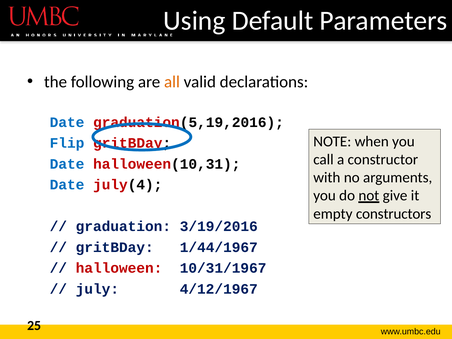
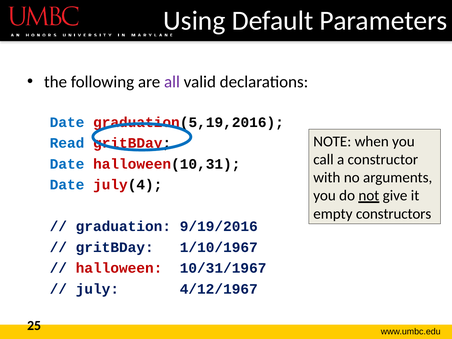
all colour: orange -> purple
Flip: Flip -> Read
3/19/2016: 3/19/2016 -> 9/19/2016
1/44/1967: 1/44/1967 -> 1/10/1967
